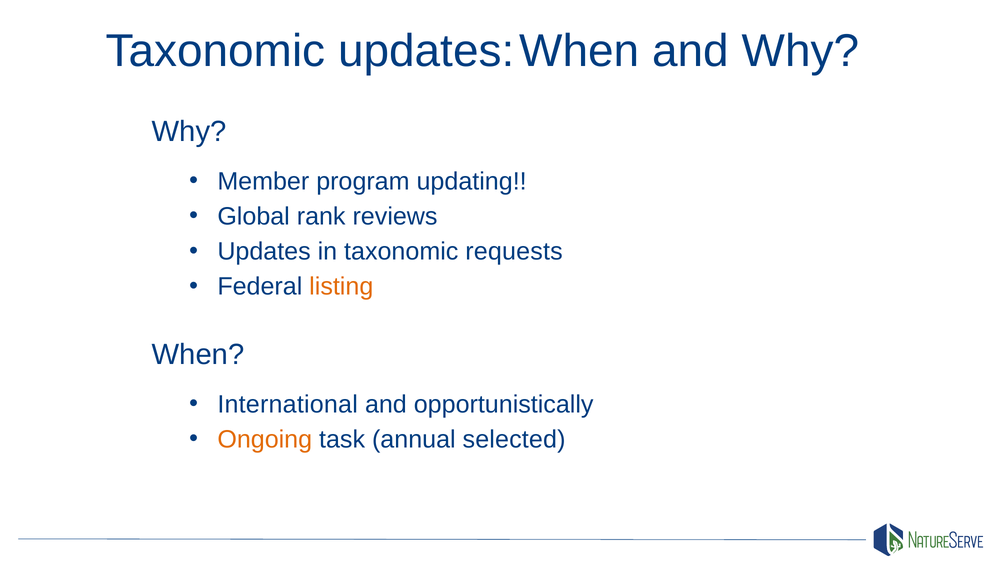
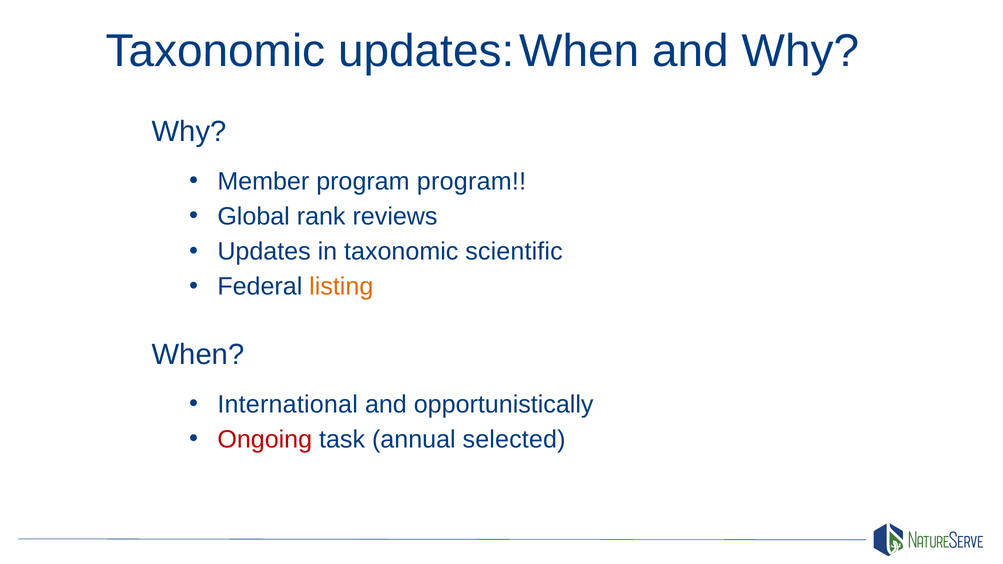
program updating: updating -> program
requests: requests -> scientific
Ongoing colour: orange -> red
